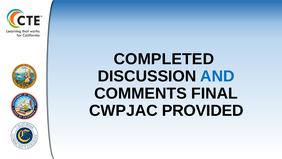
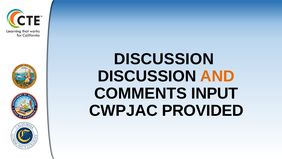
COMPLETED at (164, 59): COMPLETED -> DISCUSSION
AND colour: blue -> orange
FINAL: FINAL -> INPUT
